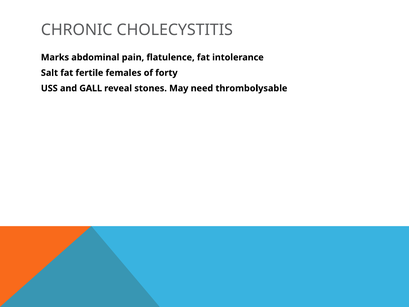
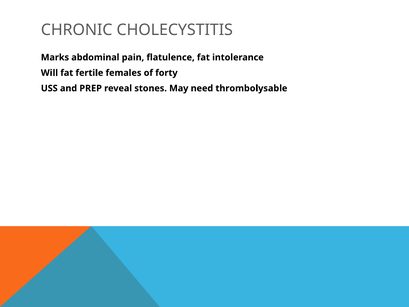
Salt: Salt -> Will
GALL: GALL -> PREP
